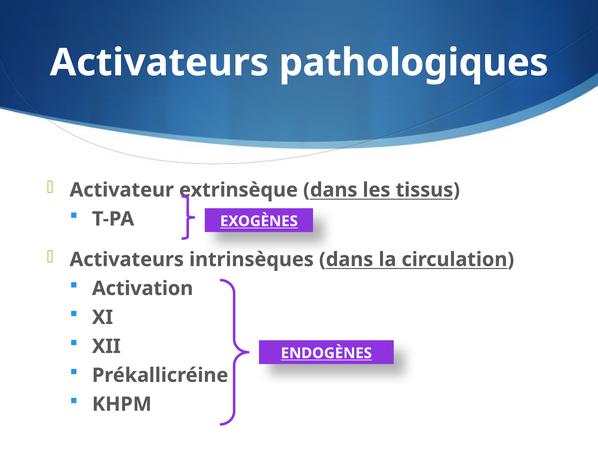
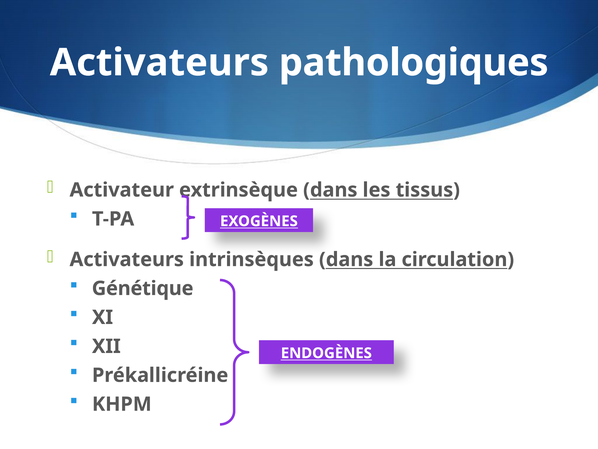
Activation: Activation -> Génétique
